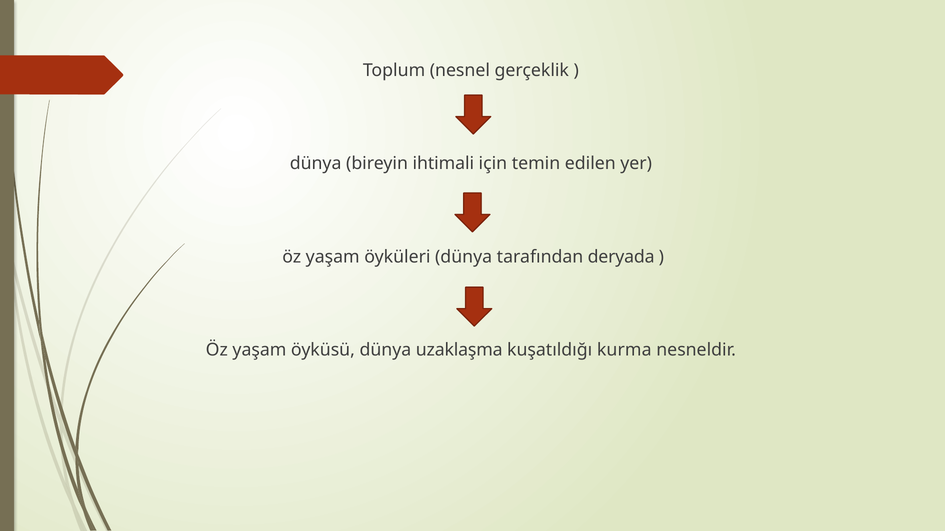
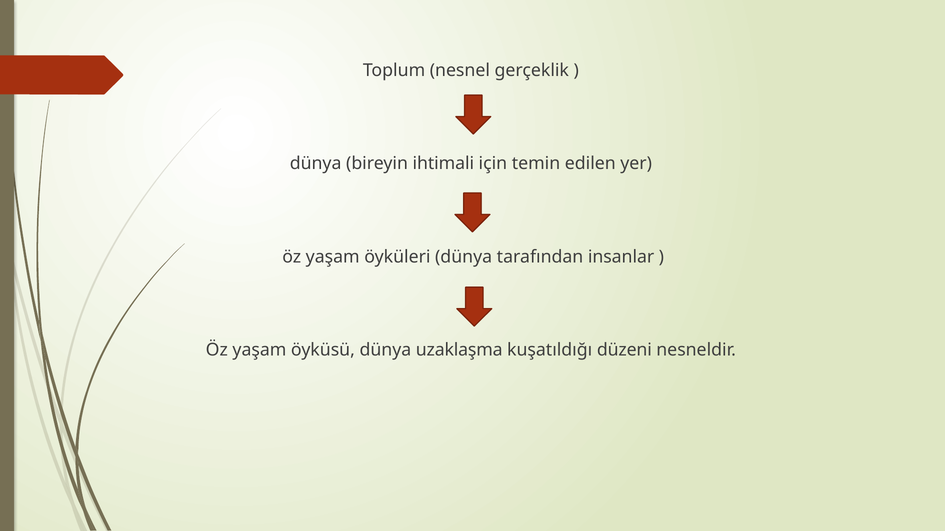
deryada: deryada -> insanlar
kurma: kurma -> düzeni
